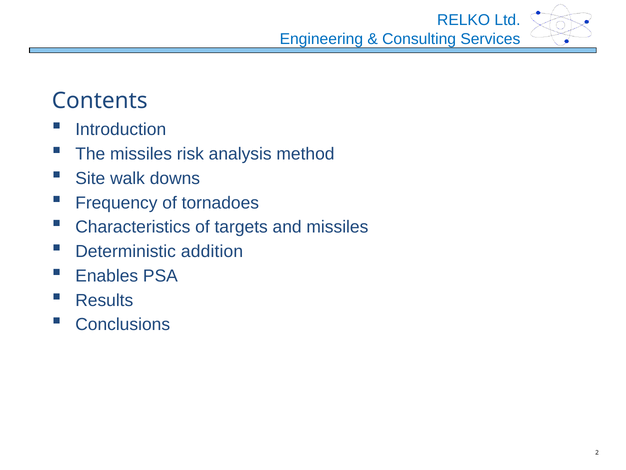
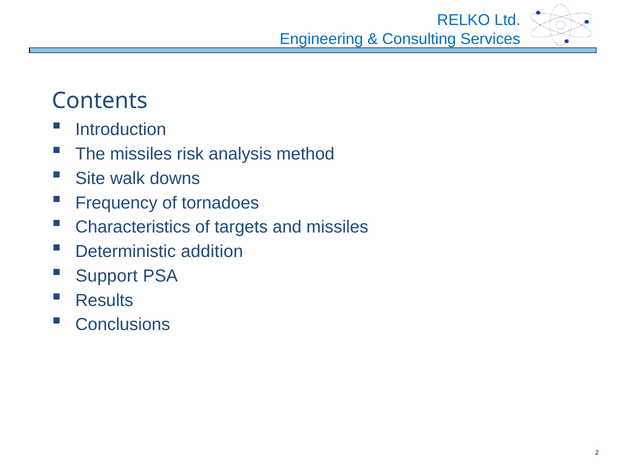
Enables: Enables -> Support
